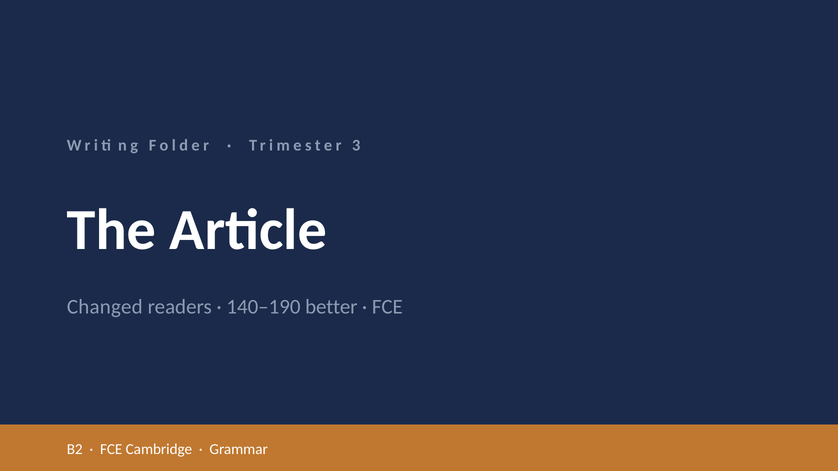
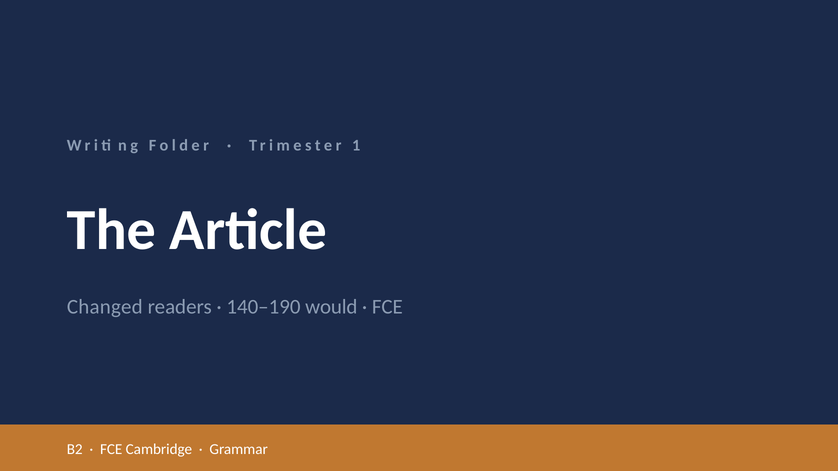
3: 3 -> 1
better: better -> would
